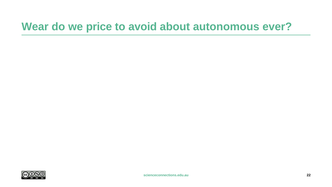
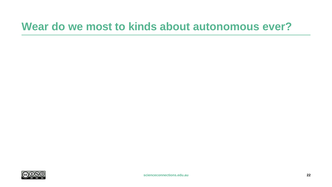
price: price -> most
avoid: avoid -> kinds
